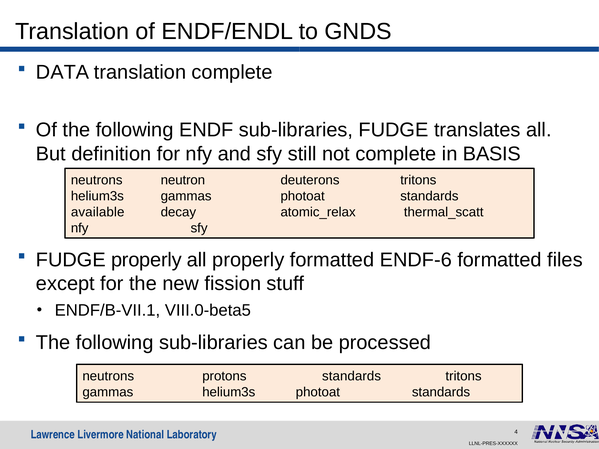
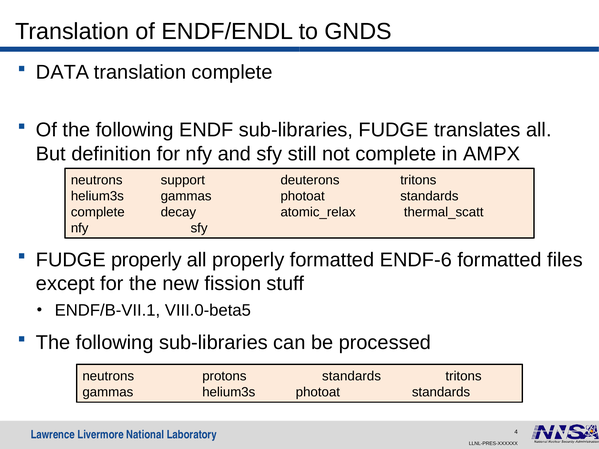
BASIS: BASIS -> AMPX
neutron: neutron -> support
available at (98, 212): available -> complete
